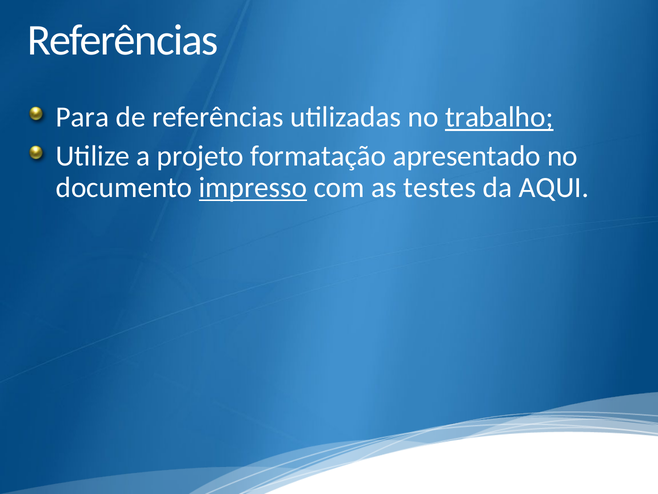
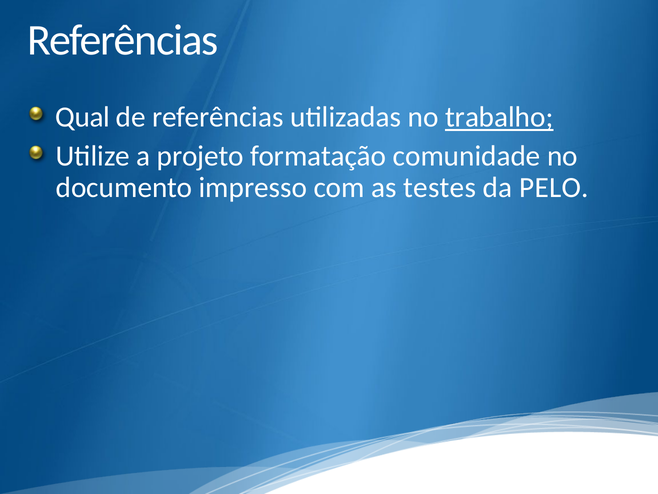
Para: Para -> Qual
apresentado: apresentado -> comunidade
impresso underline: present -> none
AQUI: AQUI -> PELO
